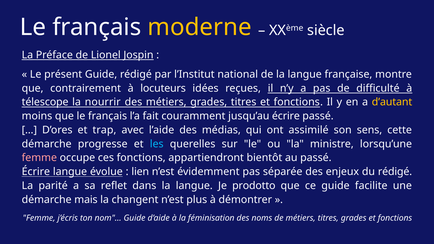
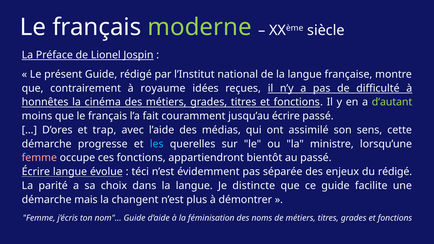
moderne colour: yellow -> light green
locuteurs: locuteurs -> royaume
télescope: télescope -> honnêtes
nourrir: nourrir -> cinéma
d’autant colour: yellow -> light green
lien: lien -> téci
reflet: reflet -> choix
prodotto: prodotto -> distincte
